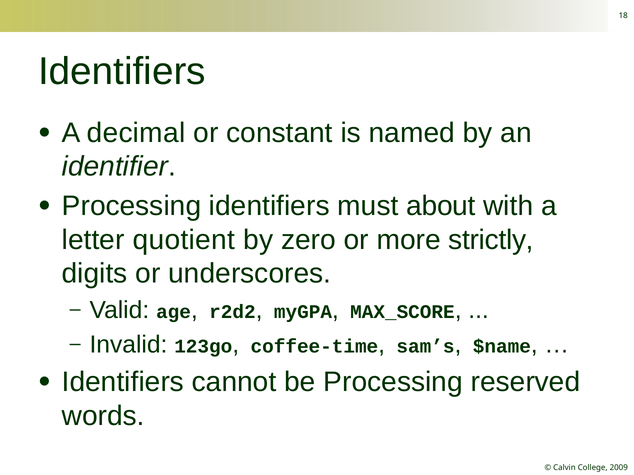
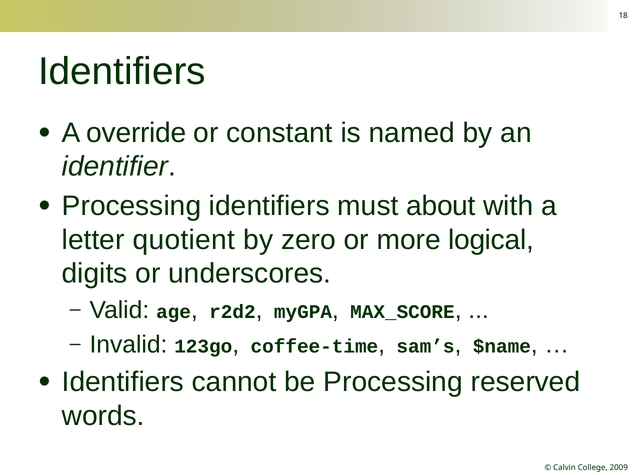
decimal: decimal -> override
strictly: strictly -> logical
